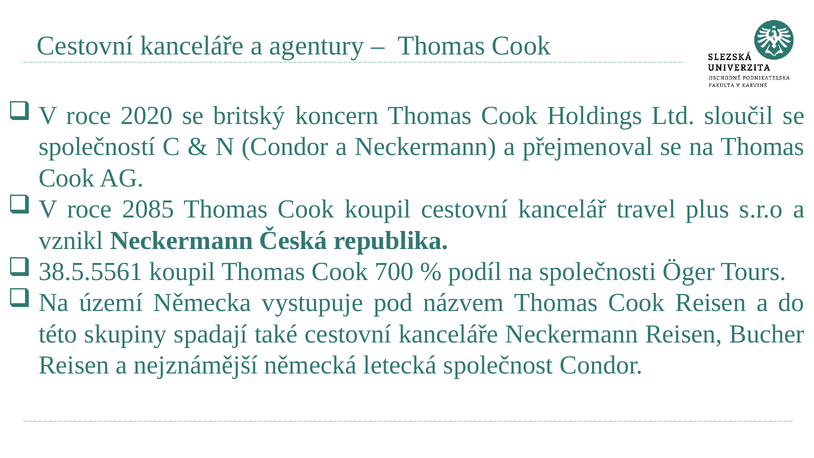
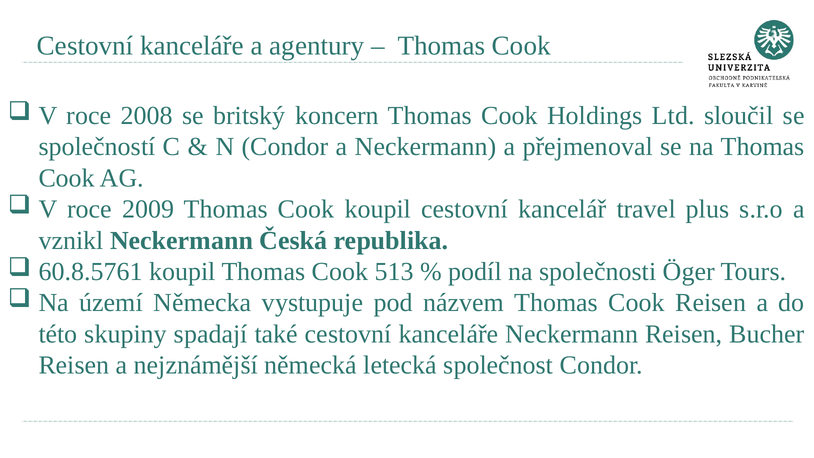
2020: 2020 -> 2008
2085: 2085 -> 2009
38.5.5561: 38.5.5561 -> 60.8.5761
700: 700 -> 513
